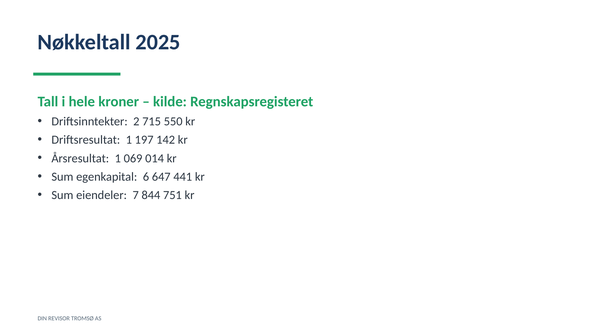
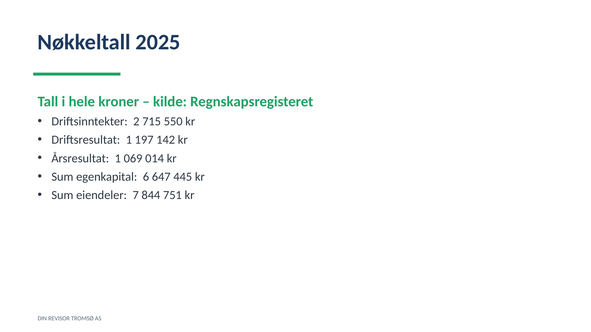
441: 441 -> 445
